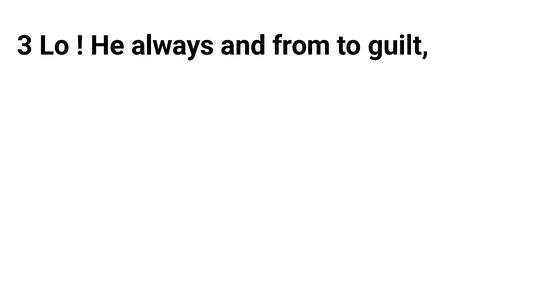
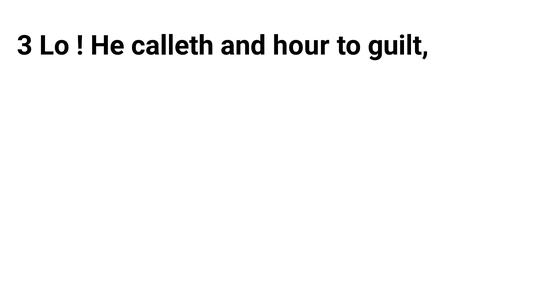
always: always -> calleth
from: from -> hour
